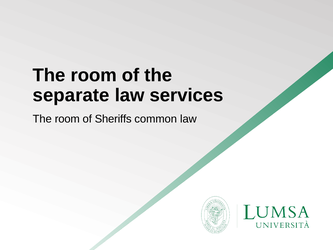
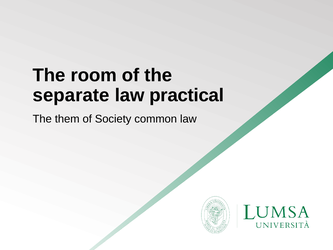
services: services -> practical
room at (67, 119): room -> them
Sheriffs: Sheriffs -> Society
